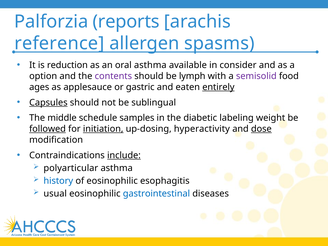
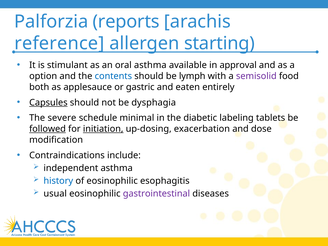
spasms: spasms -> starting
reduction: reduction -> stimulant
consider: consider -> approval
contents colour: purple -> blue
ages: ages -> both
entirely underline: present -> none
sublingual: sublingual -> dysphagia
middle: middle -> severe
samples: samples -> minimal
weight: weight -> tablets
hyperactivity: hyperactivity -> exacerbation
dose underline: present -> none
include underline: present -> none
polyarticular: polyarticular -> independent
gastrointestinal colour: blue -> purple
